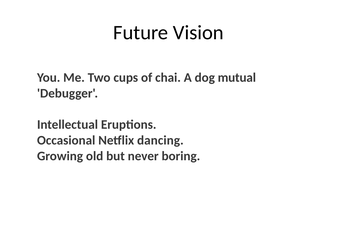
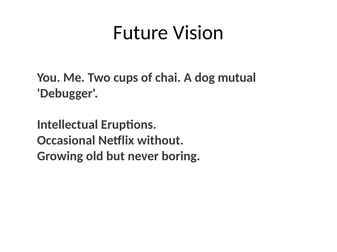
dancing: dancing -> without
